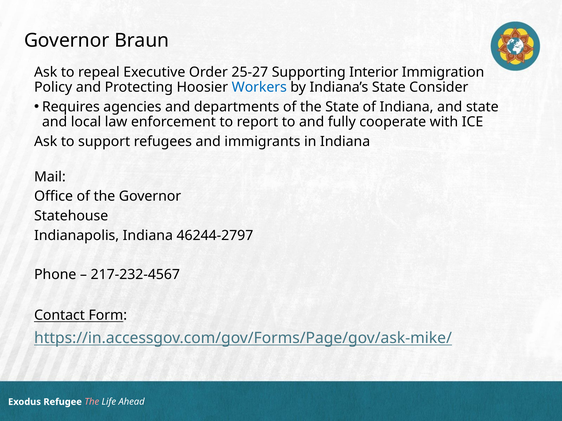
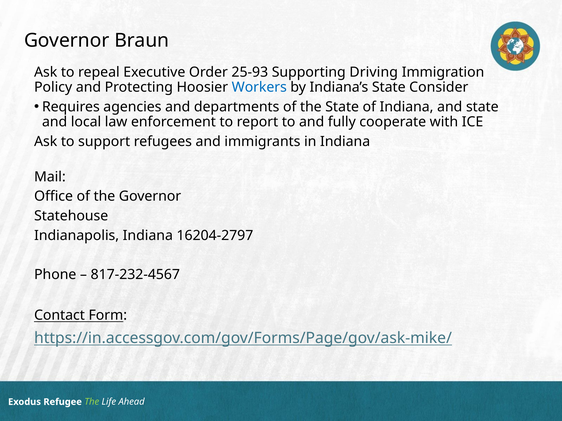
25-27: 25-27 -> 25-93
Interior: Interior -> Driving
46244-2797: 46244-2797 -> 16204-2797
217-232-4567: 217-232-4567 -> 817-232-4567
The at (92, 402) colour: pink -> light green
